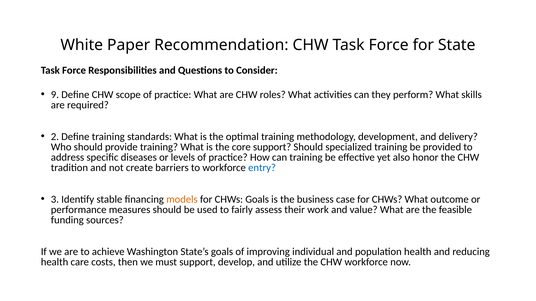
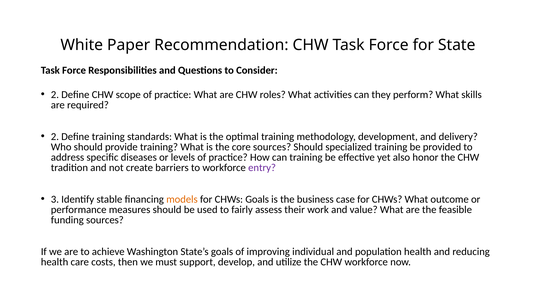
9 at (55, 95): 9 -> 2
core support: support -> sources
entry colour: blue -> purple
